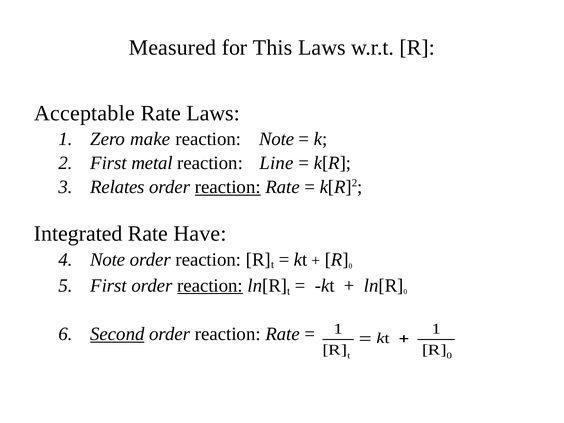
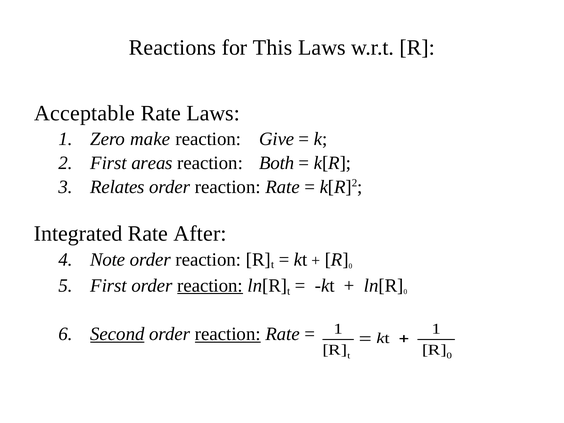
Measured: Measured -> Reactions
reaction Note: Note -> Give
metal: metal -> areas
Line: Line -> Both
reaction at (228, 187) underline: present -> none
Have: Have -> After
reaction at (228, 334) underline: none -> present
